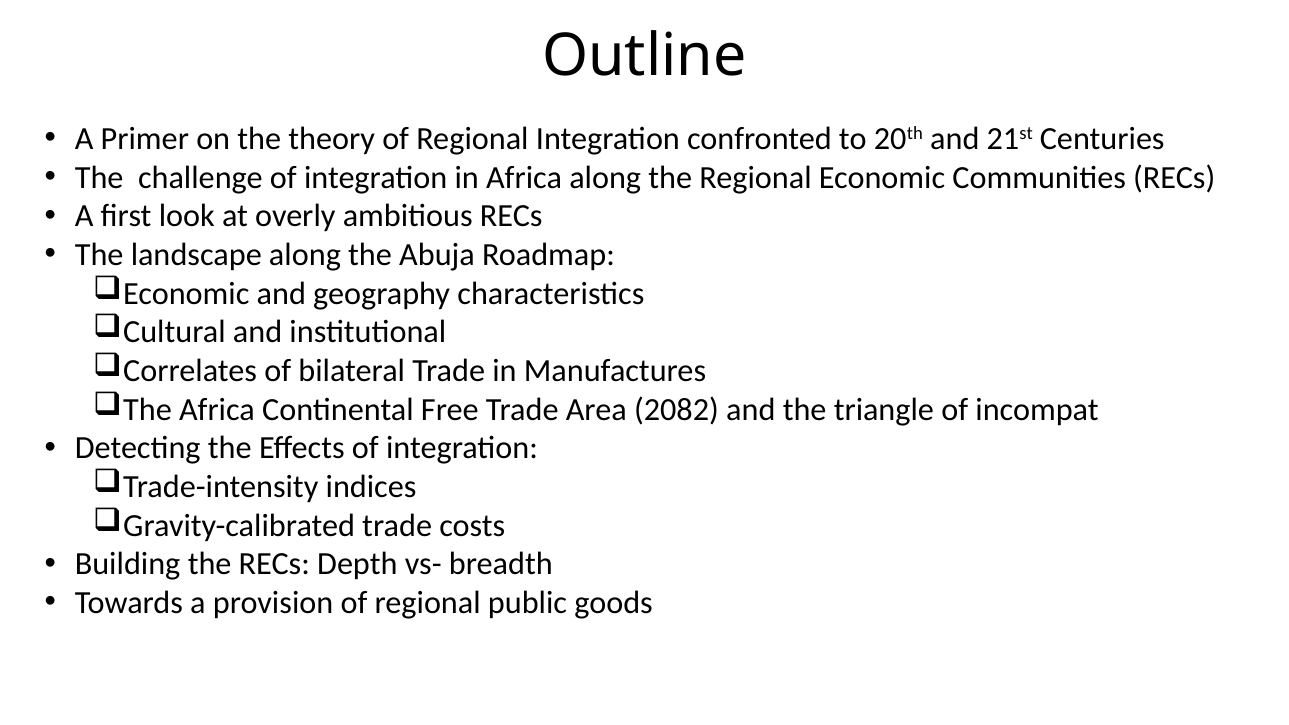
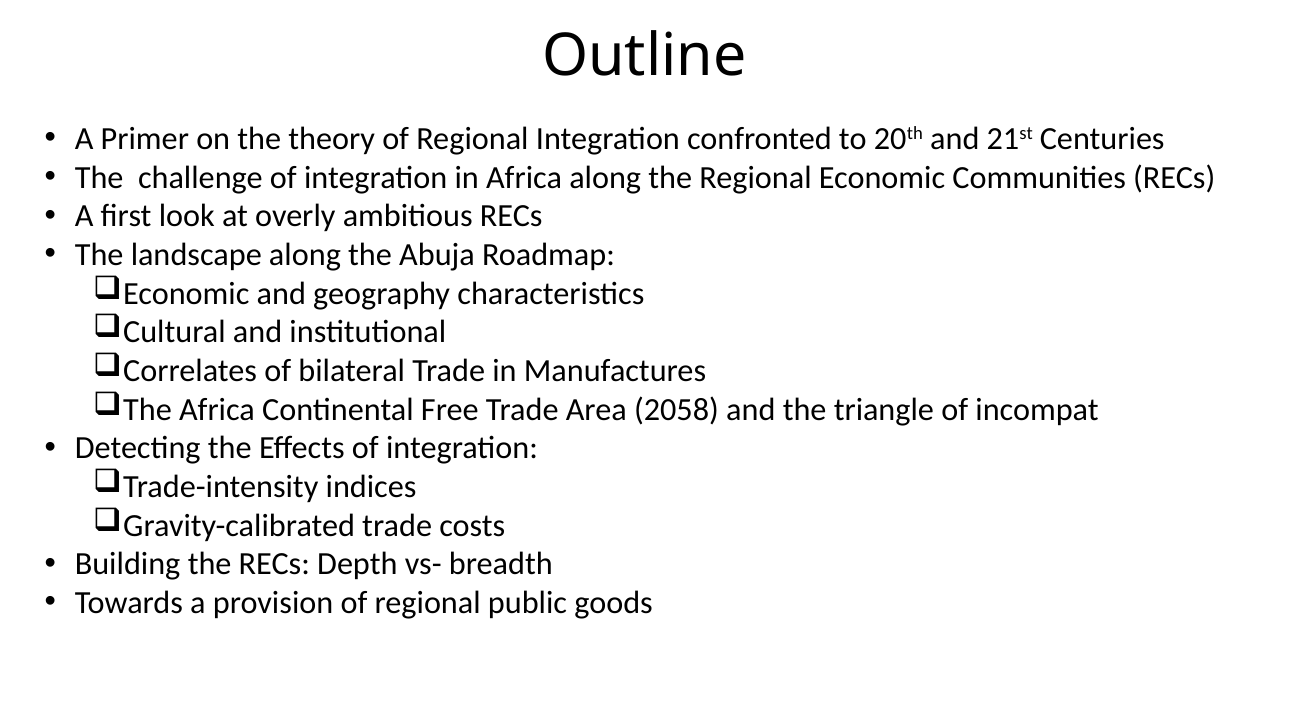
2082: 2082 -> 2058
